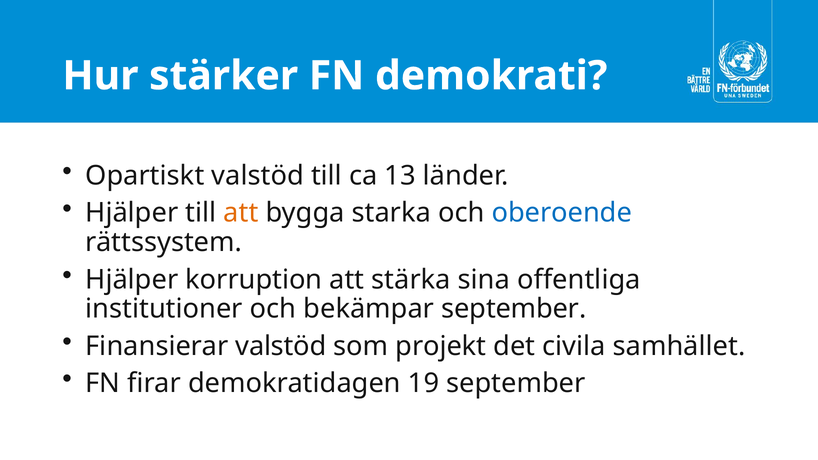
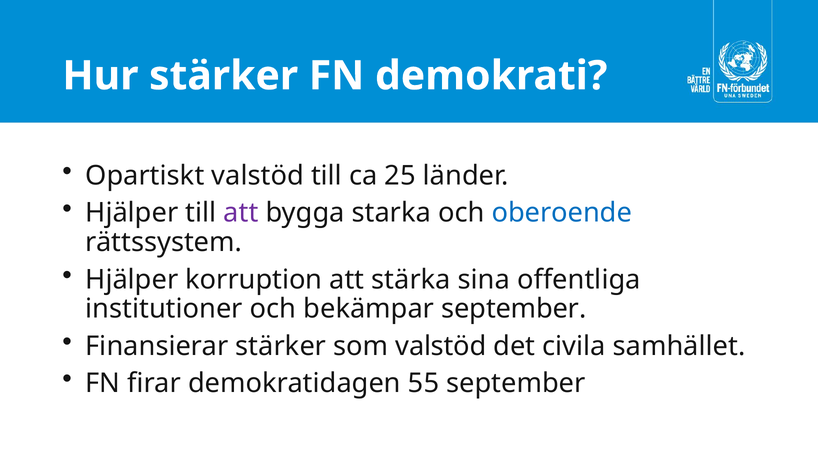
13: 13 -> 25
att at (241, 213) colour: orange -> purple
Finansierar valstöd: valstöd -> stärker
som projekt: projekt -> valstöd
19: 19 -> 55
